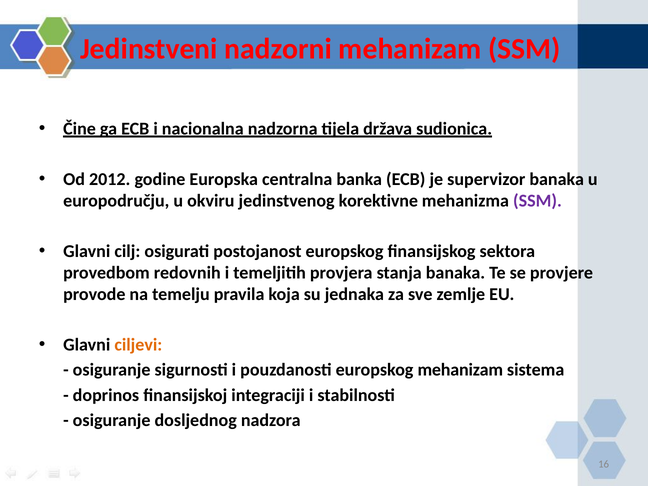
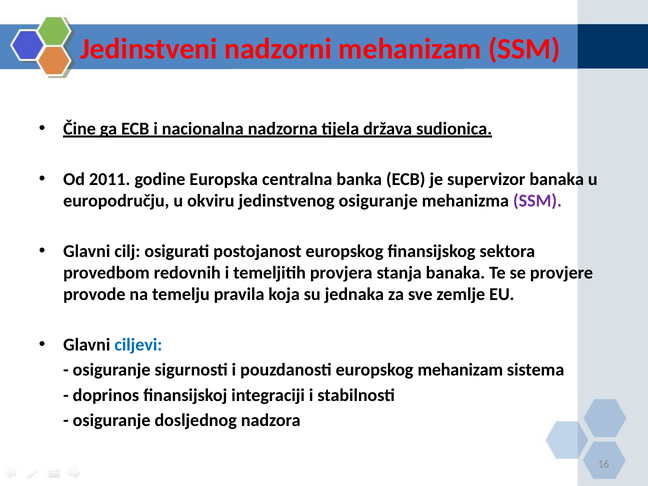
2012: 2012 -> 2011
jedinstvenog korektivne: korektivne -> osiguranje
ciljevi colour: orange -> blue
